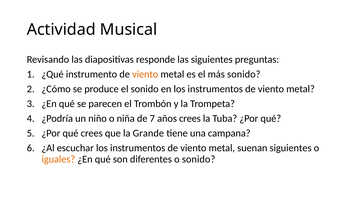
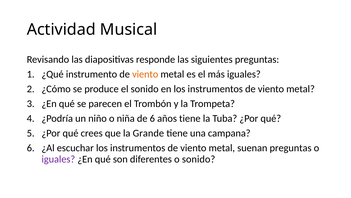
más sonido: sonido -> iguales
de 7: 7 -> 6
años crees: crees -> tiene
suenan siguientes: siguientes -> preguntas
iguales at (58, 159) colour: orange -> purple
